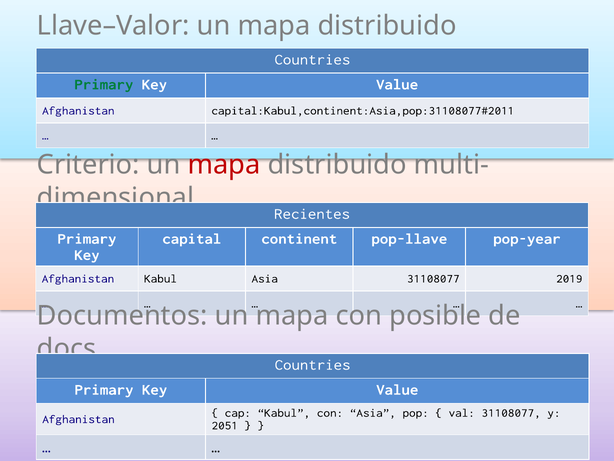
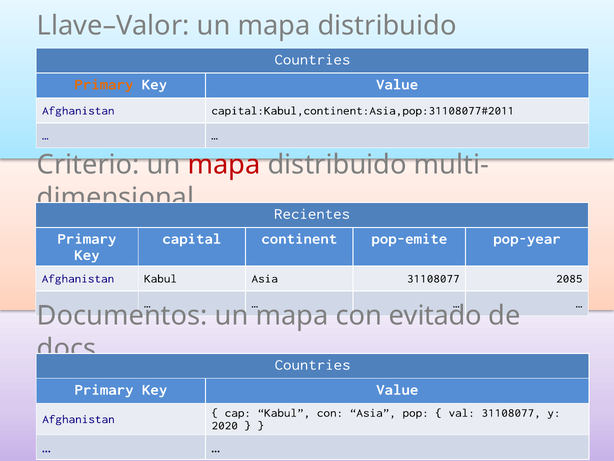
Primary at (104, 84) colour: green -> orange
pop-llave: pop-llave -> pop-emite
2019: 2019 -> 2085
posible: posible -> evitado
2051: 2051 -> 2020
